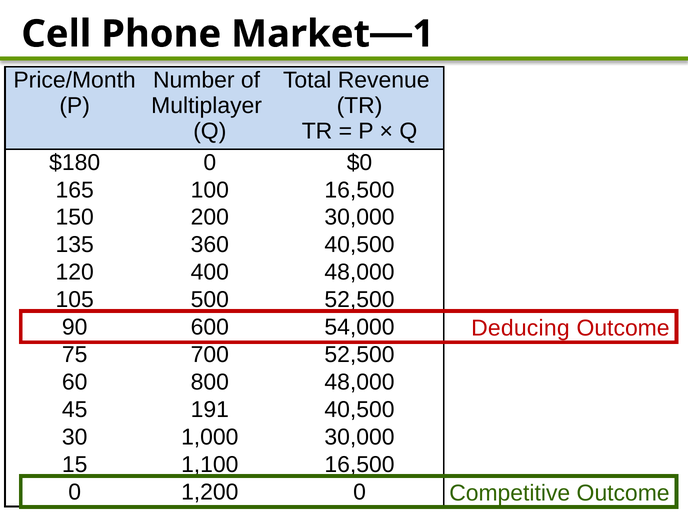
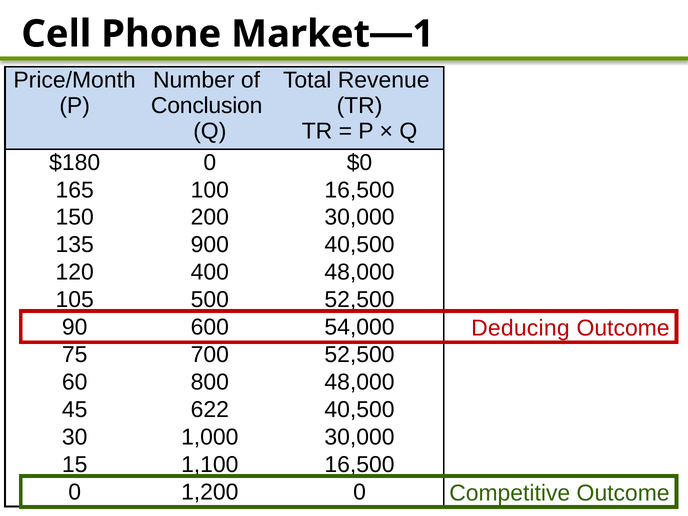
Multiplayer: Multiplayer -> Conclusion
360: 360 -> 900
191: 191 -> 622
